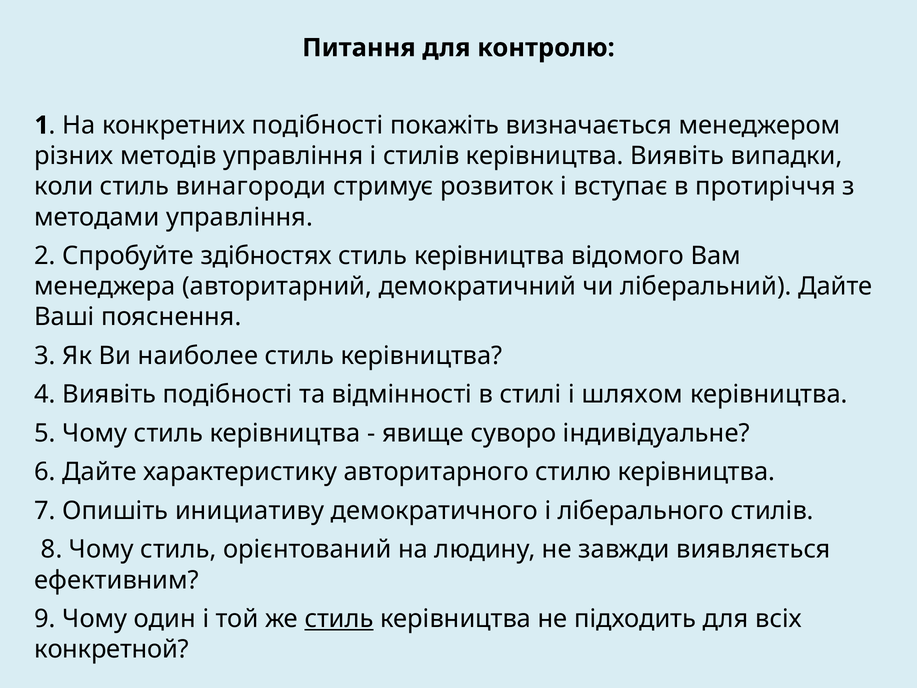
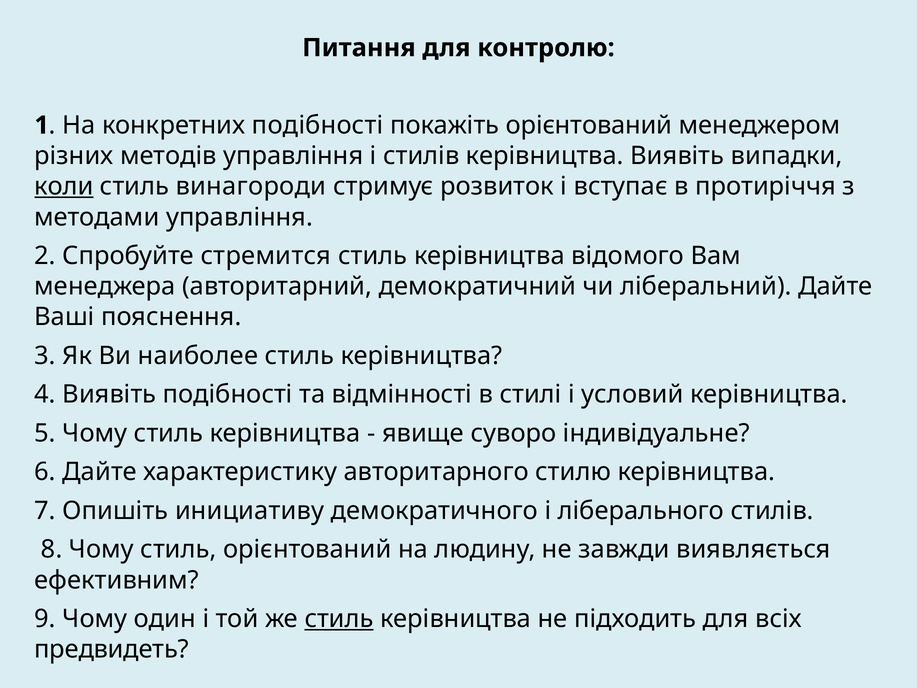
покажіть визначається: визначається -> орієнтований
коли underline: none -> present
здібностях: здібностях -> стремится
шляхом: шляхом -> условий
конкретной: конкретной -> предвидеть
